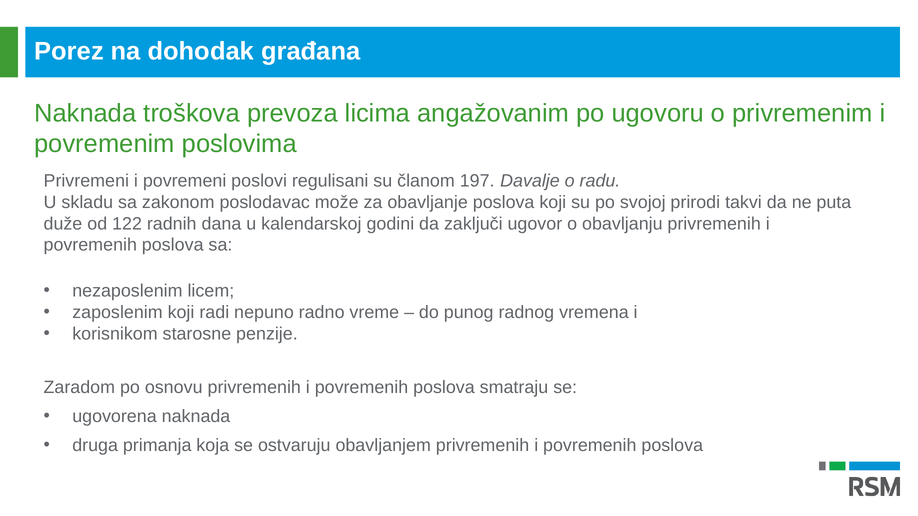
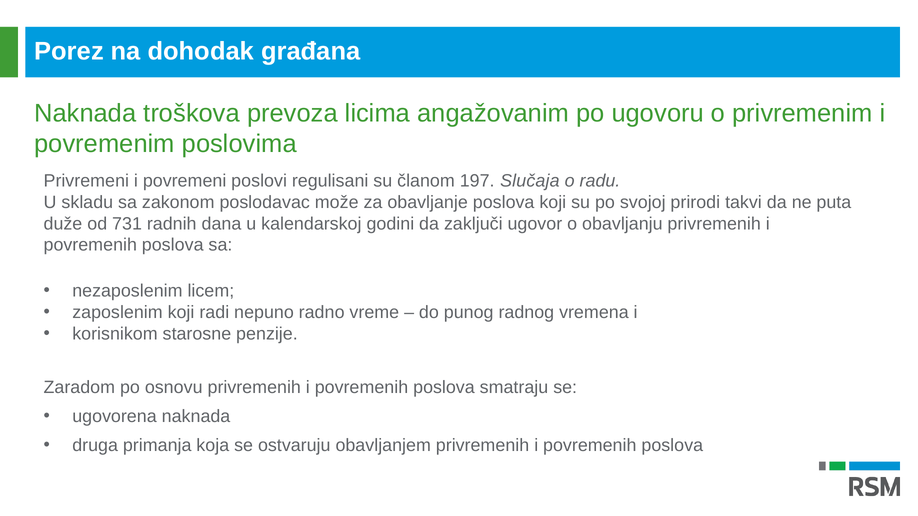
Davalje: Davalje -> Slučaja
122: 122 -> 731
